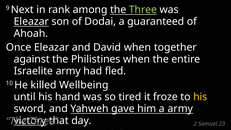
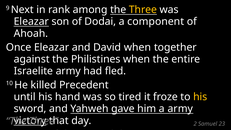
Three at (143, 10) colour: light green -> yellow
guaranteed: guaranteed -> component
Wellbeing: Wellbeing -> Precedent
